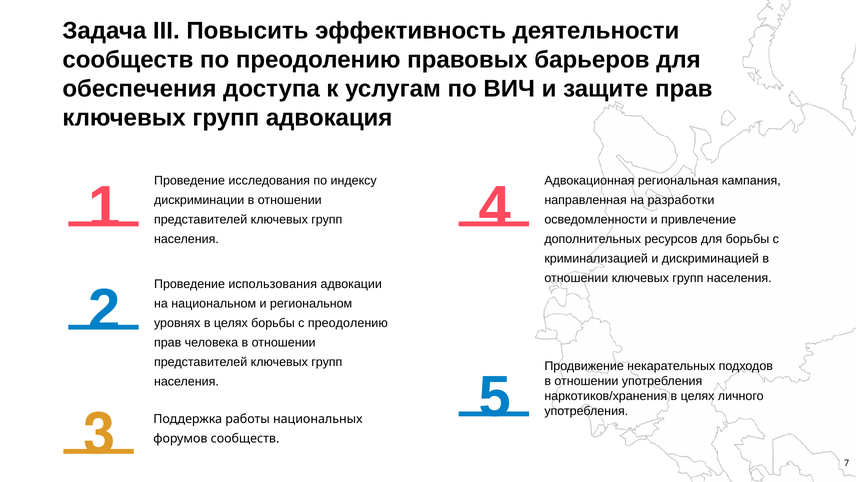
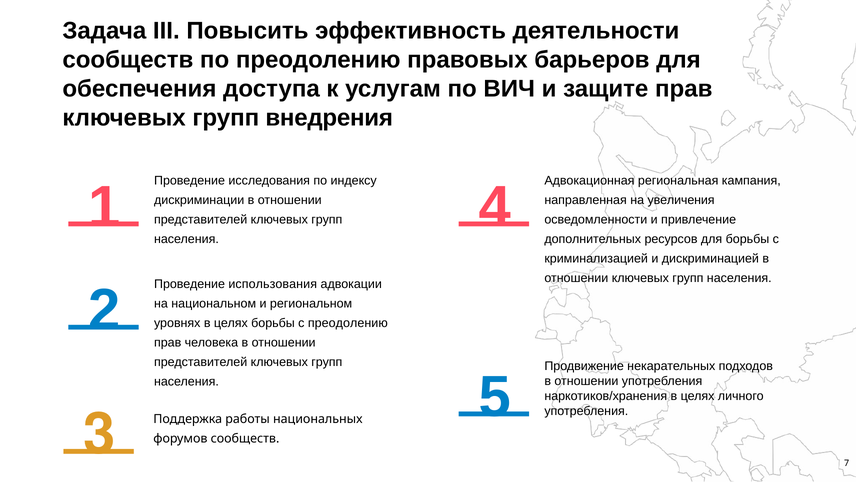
адвокация: адвокация -> внедрения
разработки: разработки -> увеличения
